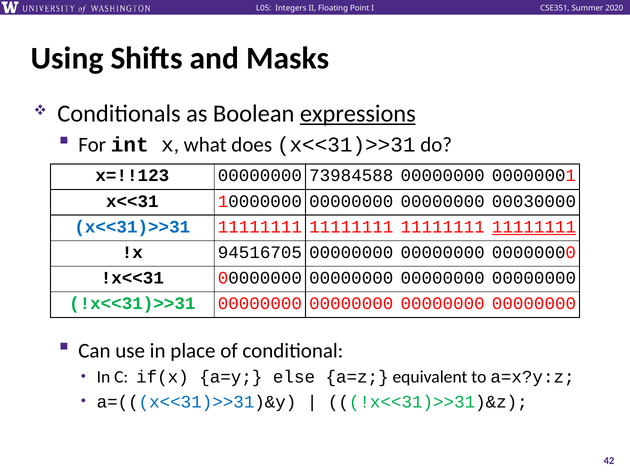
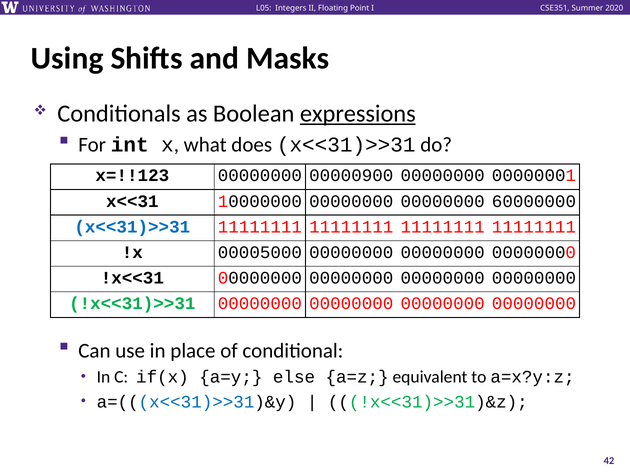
73984588: 73984588 -> 00000900
00030000: 00030000 -> 60000000
11111111 at (534, 227) underline: present -> none
94516705: 94516705 -> 00005000
